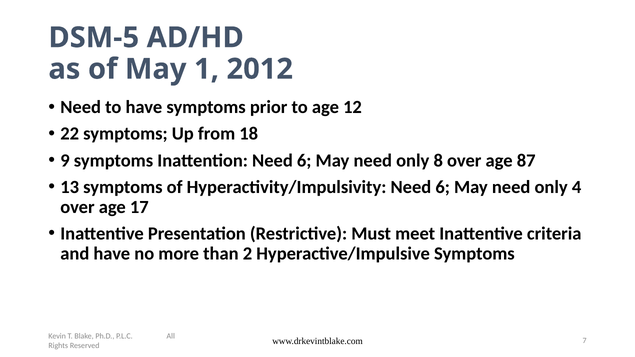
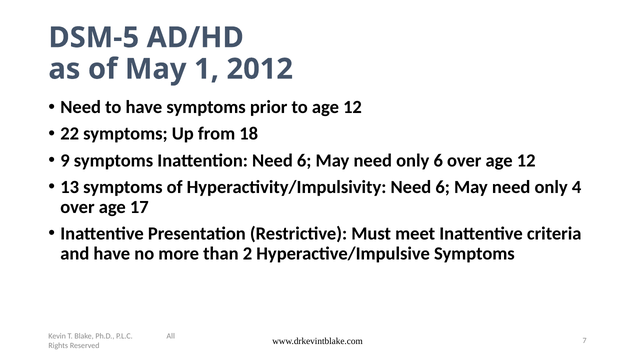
only 8: 8 -> 6
over age 87: 87 -> 12
